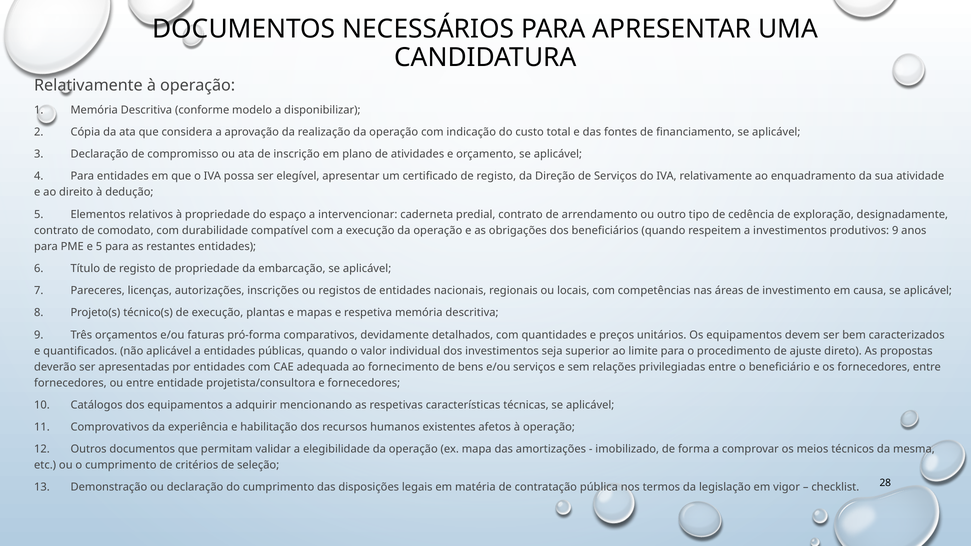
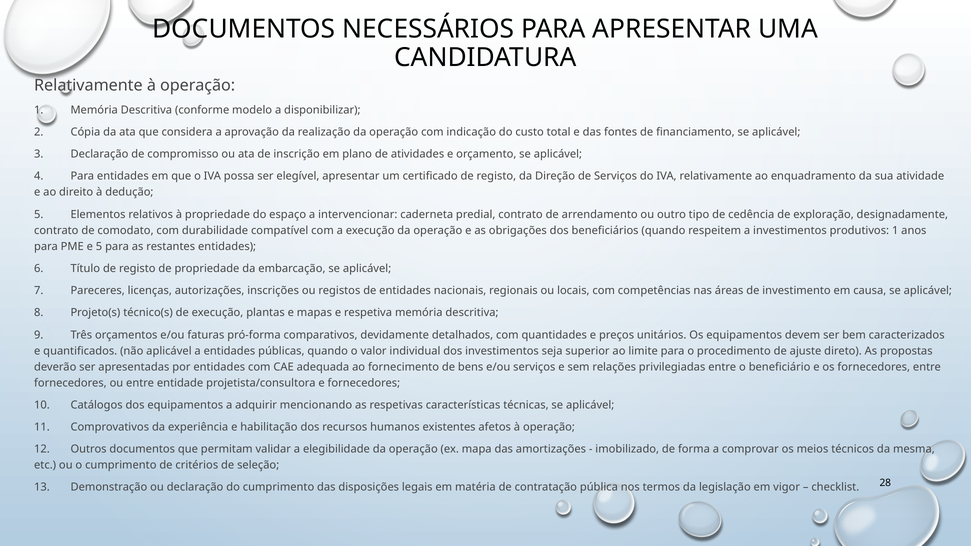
produtivos 9: 9 -> 1
